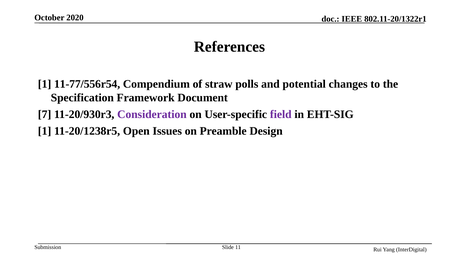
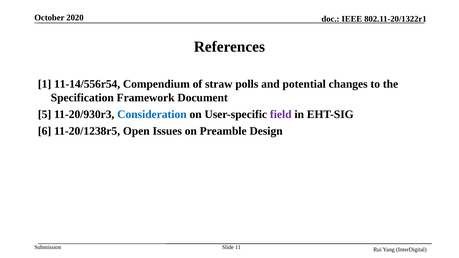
11-77/556r54: 11-77/556r54 -> 11-14/556r54
7: 7 -> 5
Consideration colour: purple -> blue
1 at (45, 131): 1 -> 6
